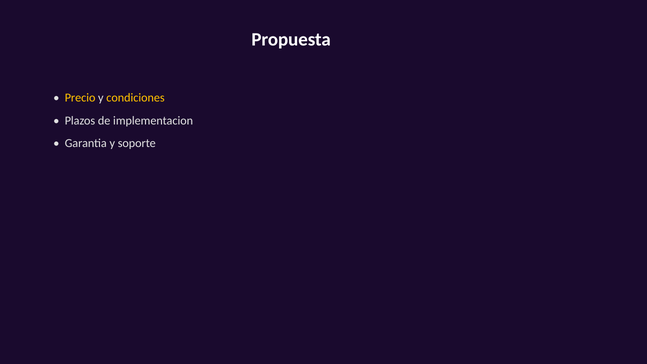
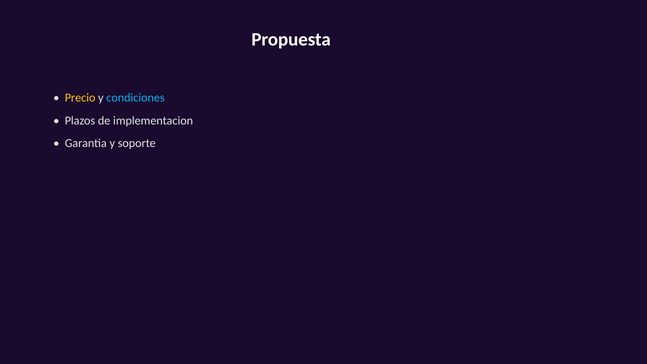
condiciones colour: yellow -> light blue
